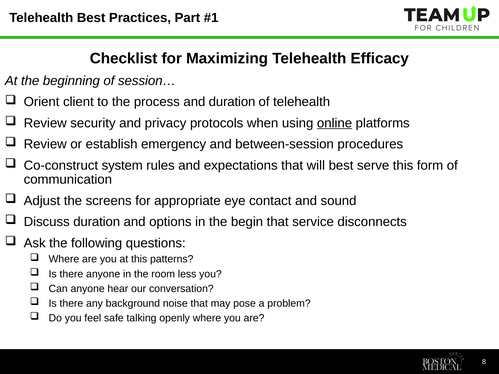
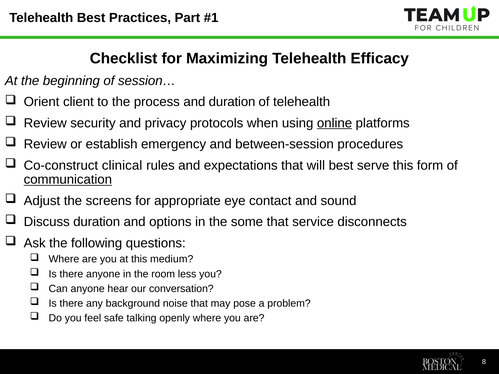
system: system -> clinical
communication underline: none -> present
begin: begin -> some
patterns: patterns -> medium
